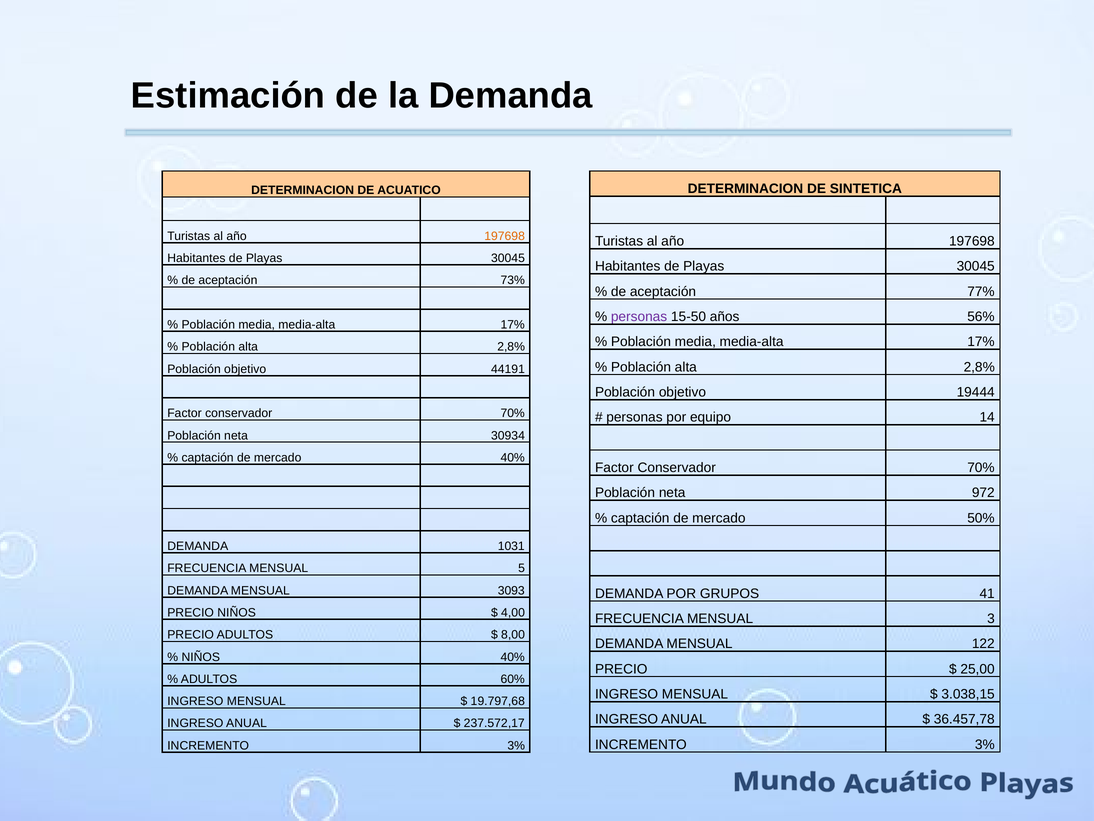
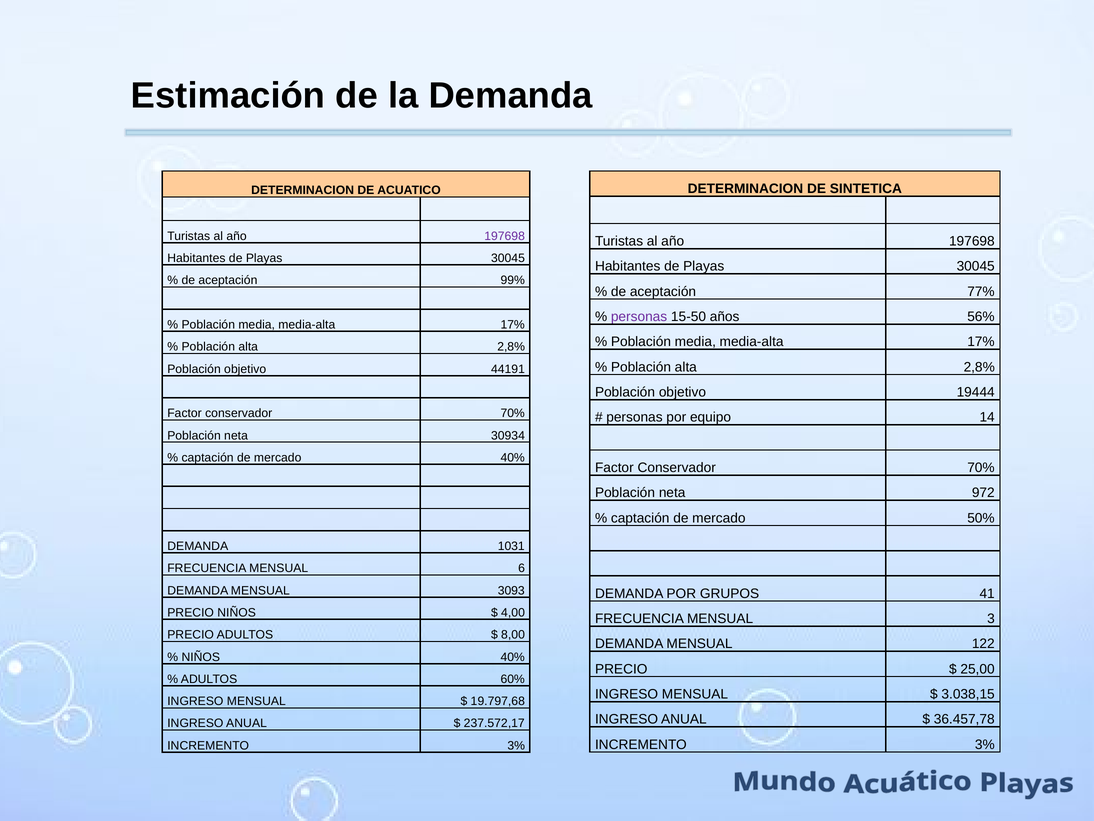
197698 at (505, 236) colour: orange -> purple
73%: 73% -> 99%
5: 5 -> 6
